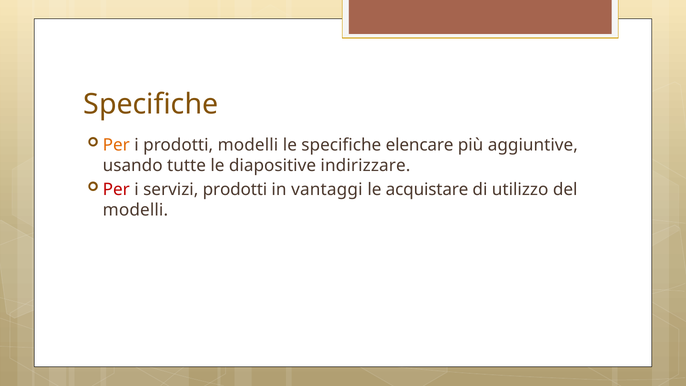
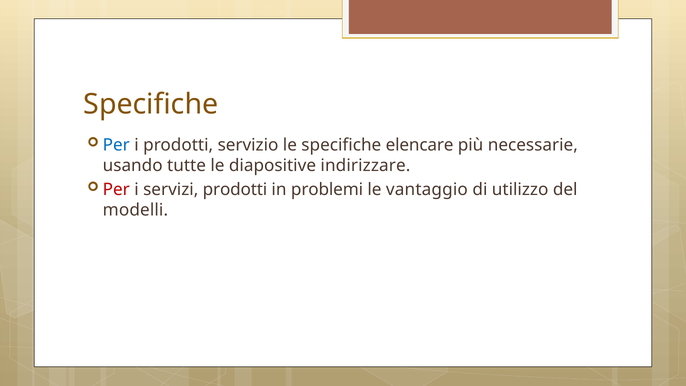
Per at (116, 145) colour: orange -> blue
prodotti modelli: modelli -> servizio
aggiuntive: aggiuntive -> necessarie
vantaggi: vantaggi -> problemi
acquistare: acquistare -> vantaggio
